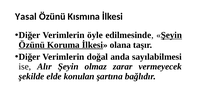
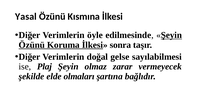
olana: olana -> sonra
anda: anda -> gelse
Alır: Alır -> Plaj
konulan: konulan -> olmaları
